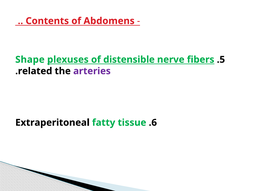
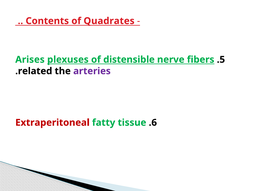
Abdomens: Abdomens -> Quadrates
Shape: Shape -> Arises
Extraperitoneal colour: black -> red
